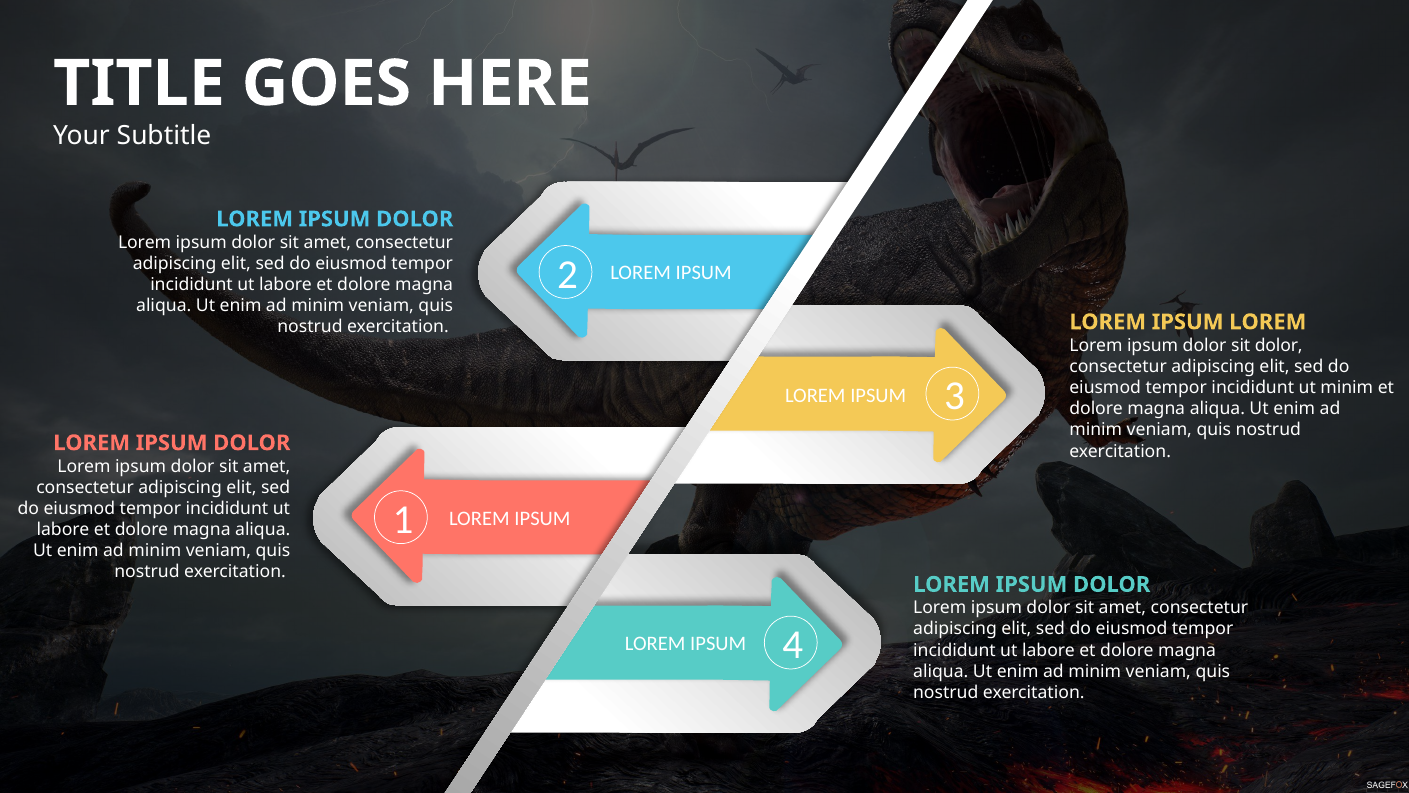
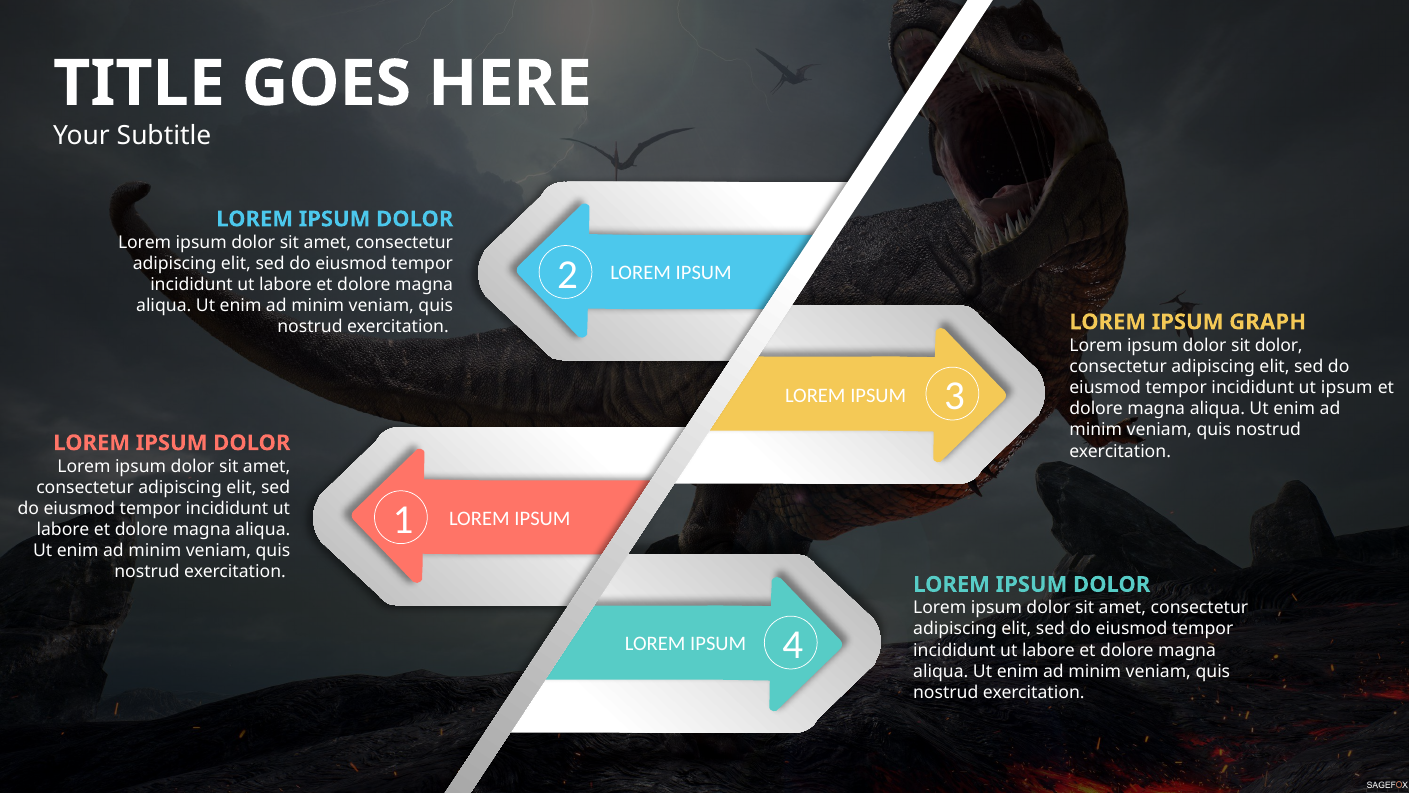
LOREM at (1268, 322): LOREM -> GRAPH
ut minim: minim -> ipsum
